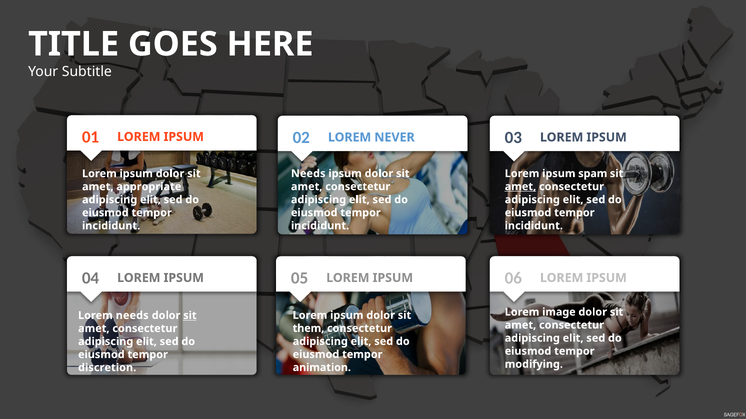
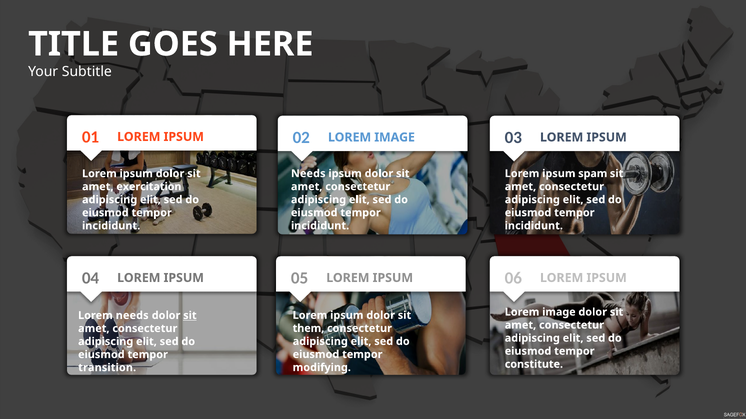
02 LOREM NEVER: NEVER -> IMAGE
amet at (520, 187) underline: present -> none
appropriate: appropriate -> exercitation
modifying: modifying -> constitute
animation: animation -> modifying
discretion: discretion -> transition
